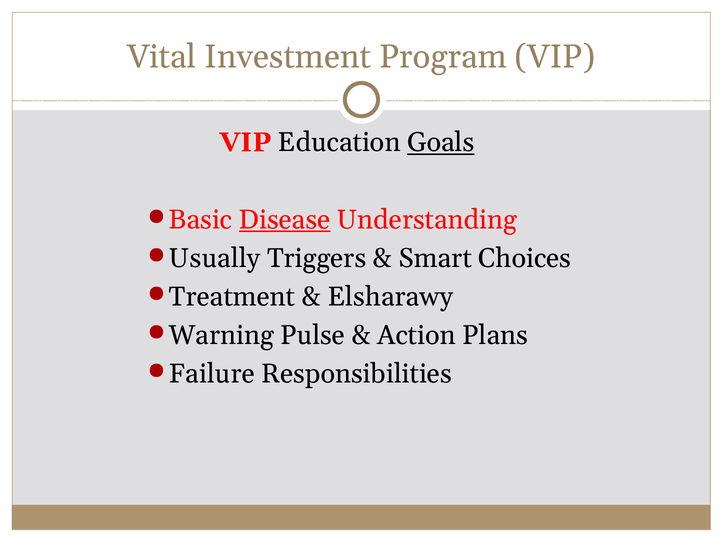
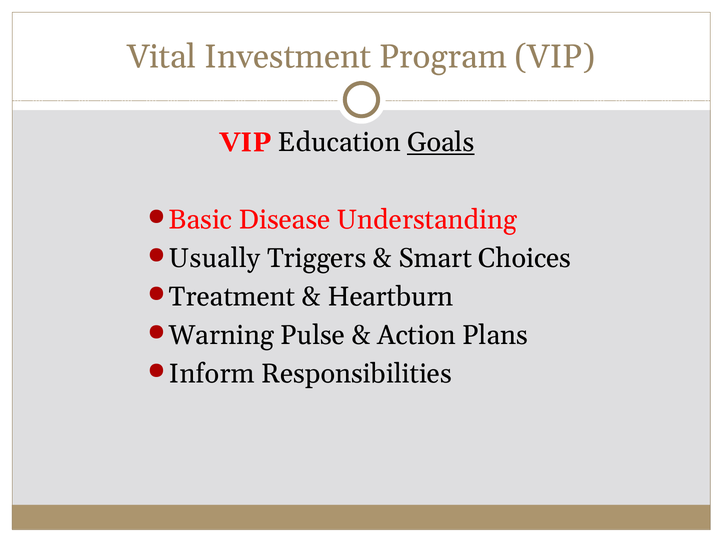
Disease underline: present -> none
Elsharawy: Elsharawy -> Heartburn
Failure: Failure -> Inform
